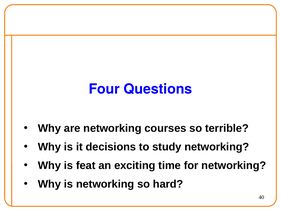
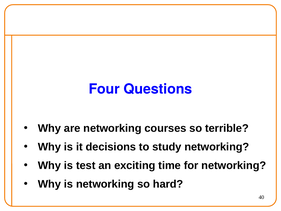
feat: feat -> test
